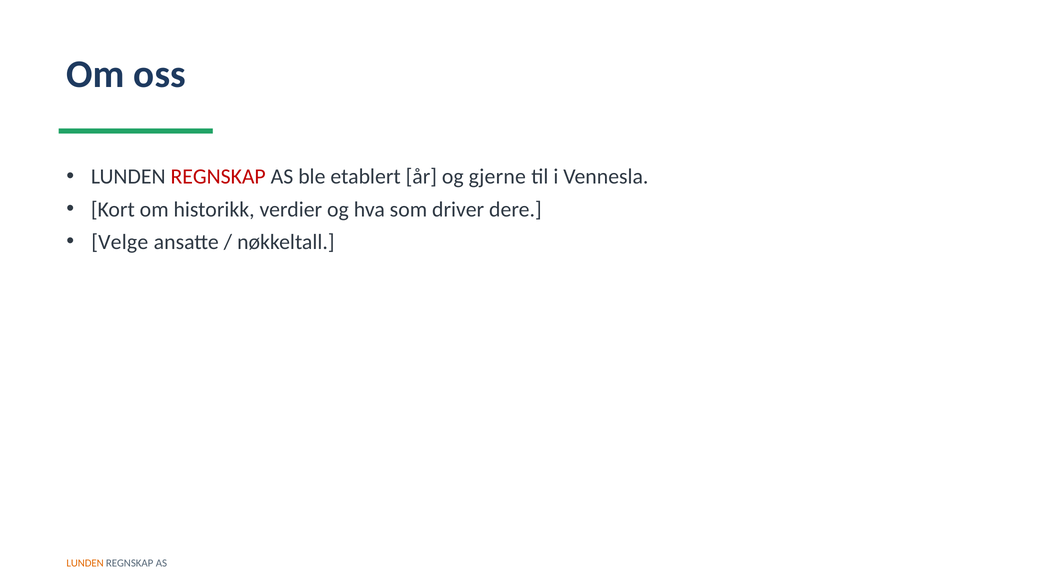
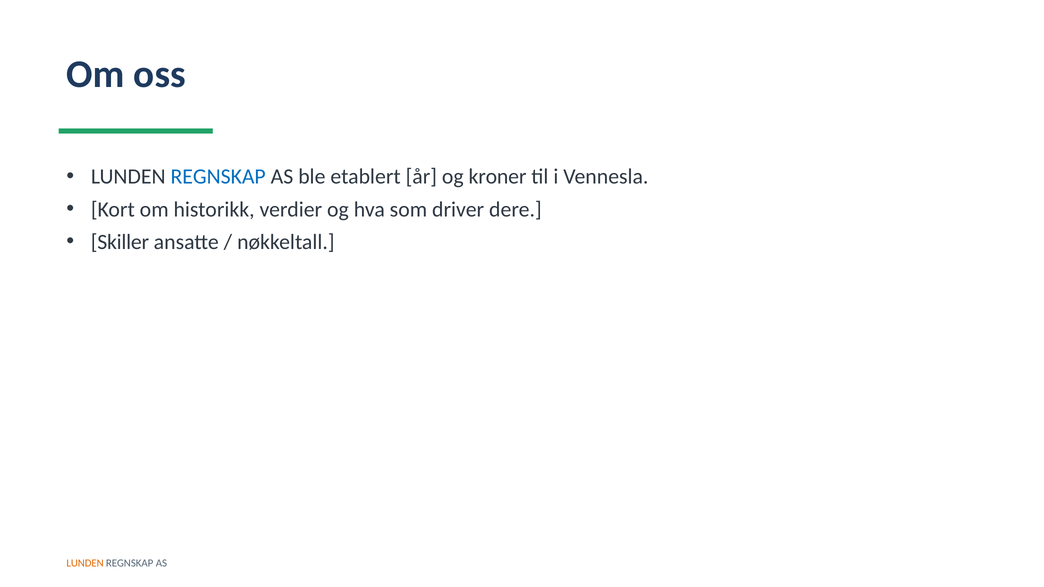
REGNSKAP at (218, 177) colour: red -> blue
gjerne: gjerne -> kroner
Velge: Velge -> Skiller
